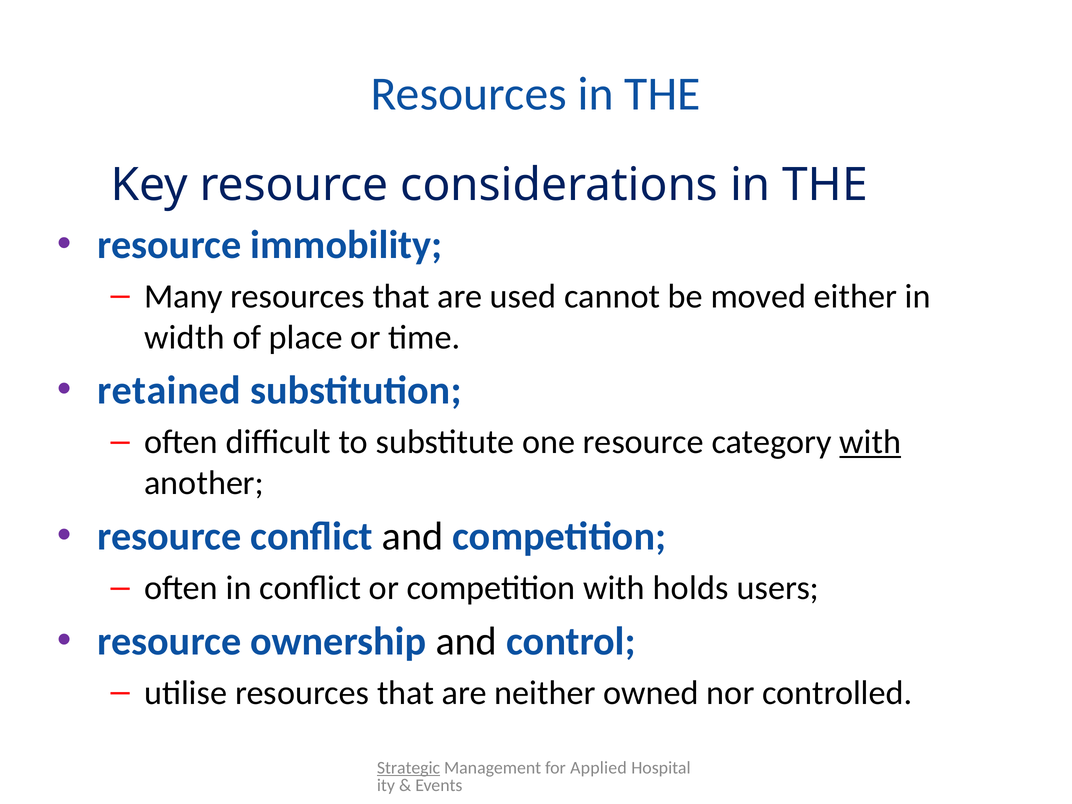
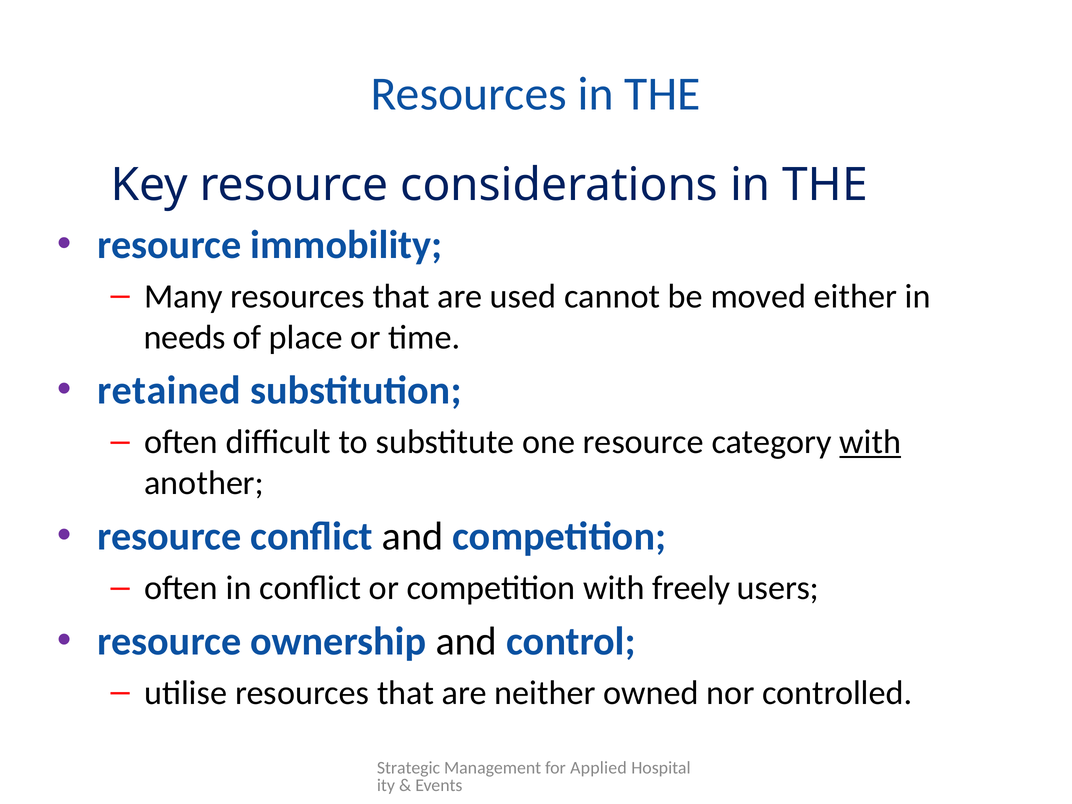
width: width -> needs
holds: holds -> freely
Strategic underline: present -> none
